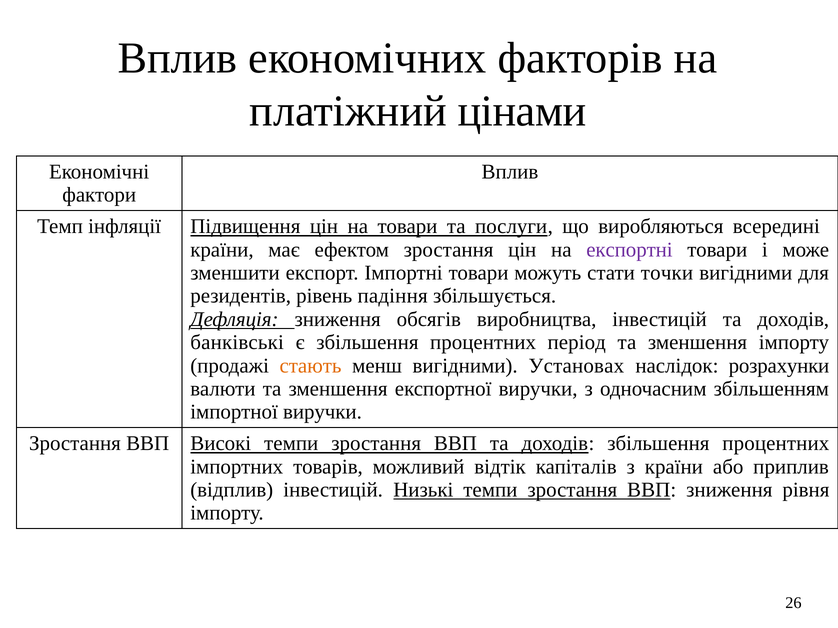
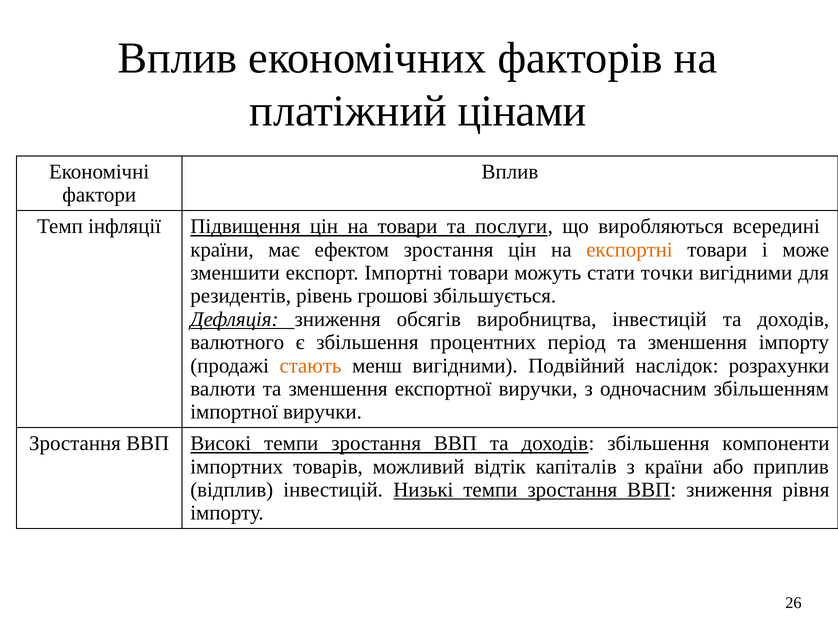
експортні colour: purple -> orange
падіння: падіння -> грошові
банківські: банківські -> валютного
Установах: Установах -> Подвійний
доходів збільшення процентних: процентних -> компоненти
